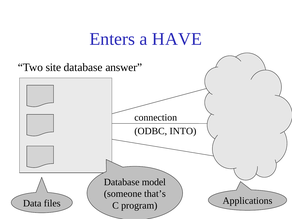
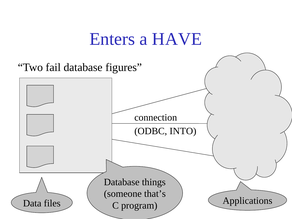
site: site -> fail
answer: answer -> figures
model: model -> things
